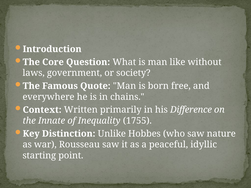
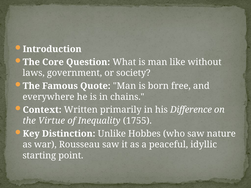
Innate: Innate -> Virtue
